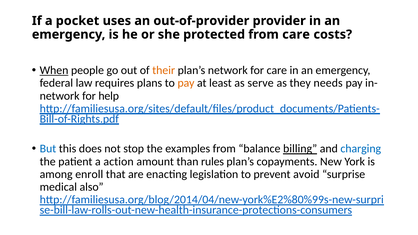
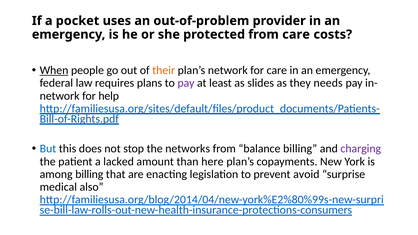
out-of-provider: out-of-provider -> out-of-problem
pay at (186, 83) colour: orange -> purple
serve: serve -> slides
examples: examples -> networks
billing at (300, 149) underline: present -> none
charging colour: blue -> purple
action: action -> lacked
rules: rules -> here
among enroll: enroll -> billing
